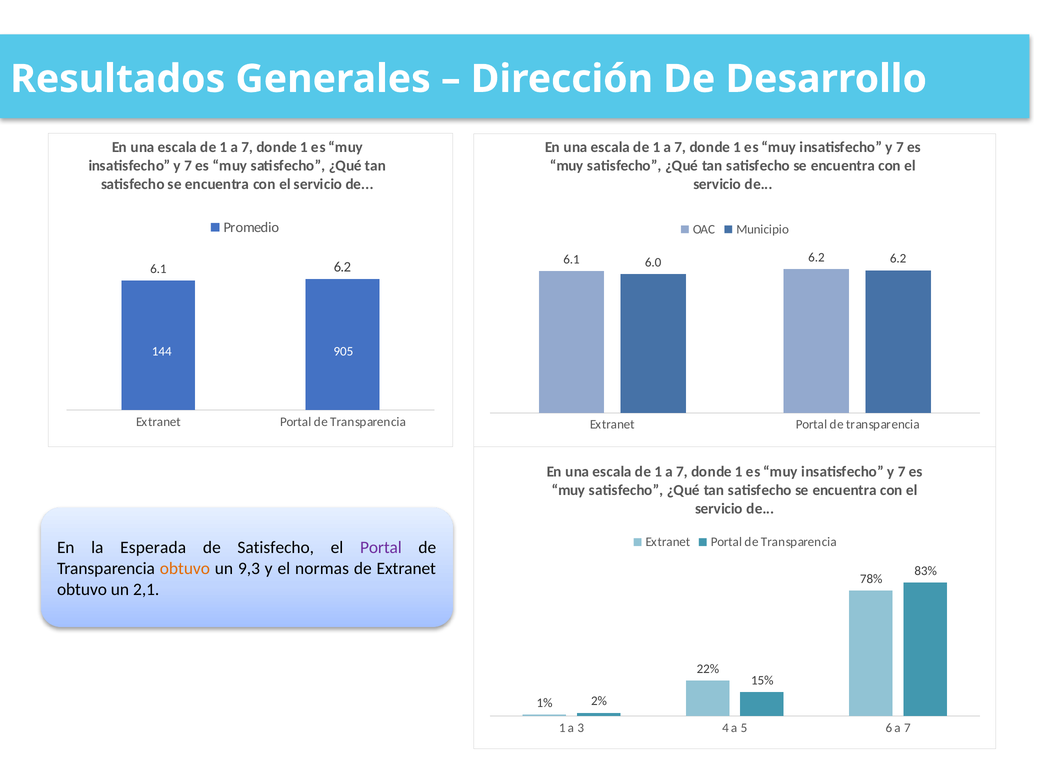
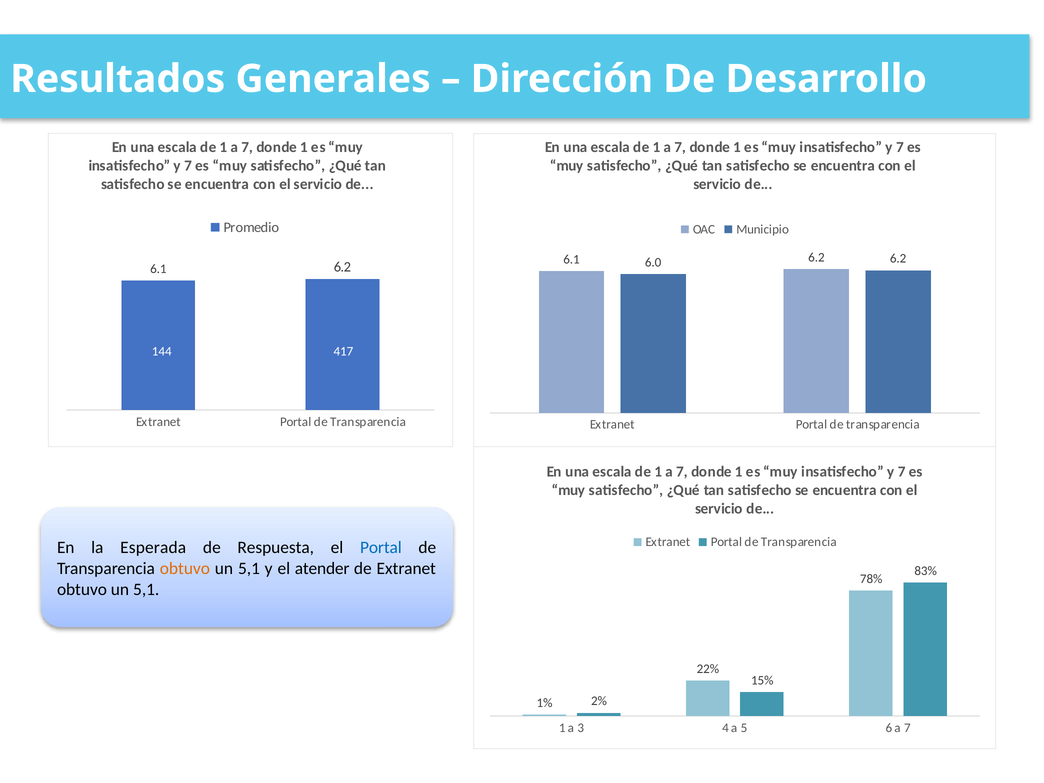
905: 905 -> 417
de Satisfecho: Satisfecho -> Respuesta
Portal at (381, 548) colour: purple -> blue
9,3 at (249, 568): 9,3 -> 5,1
normas: normas -> atender
2,1 at (146, 589): 2,1 -> 5,1
